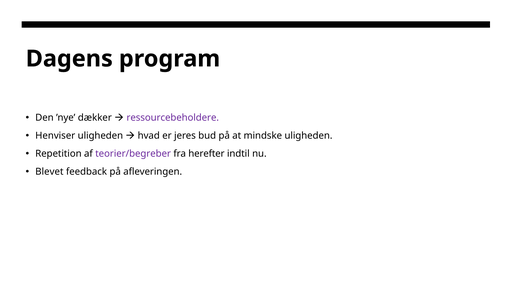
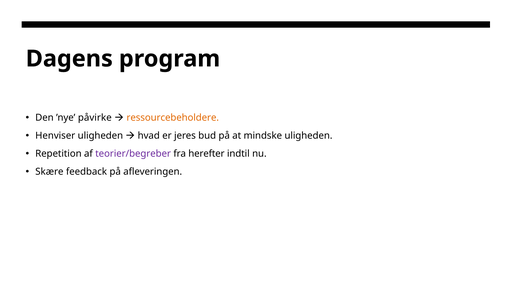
dækker: dækker -> påvirke
ressourcebeholdere colour: purple -> orange
Blevet: Blevet -> Skære
